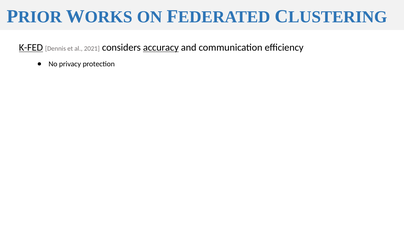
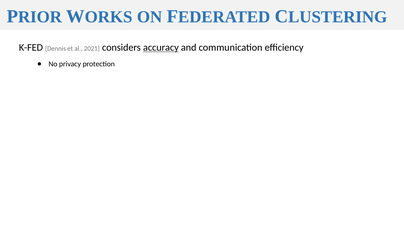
K-FED underline: present -> none
